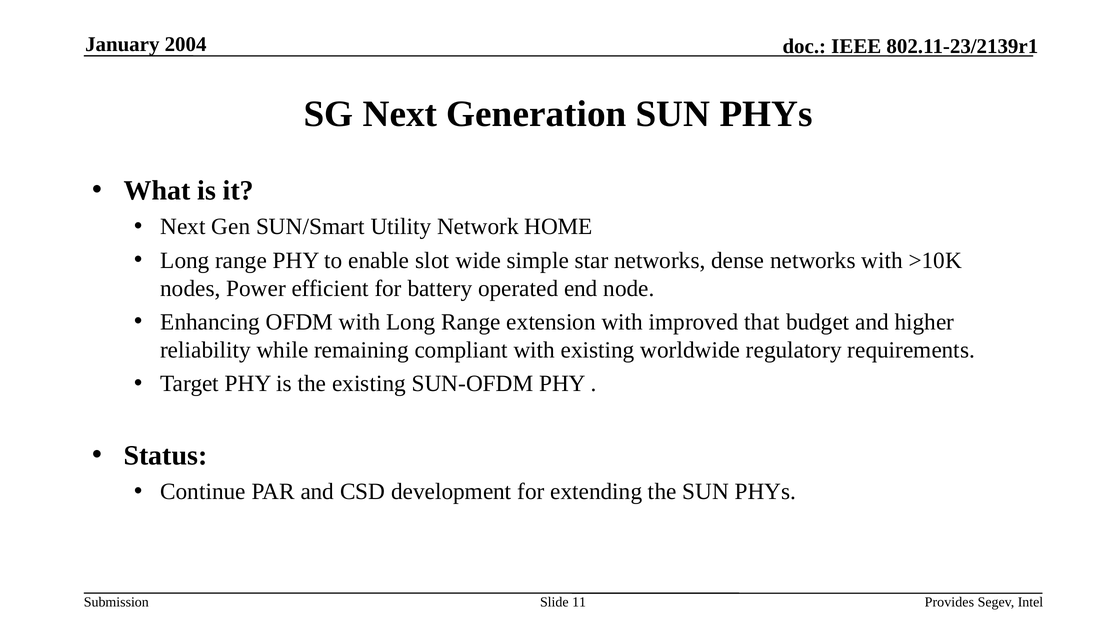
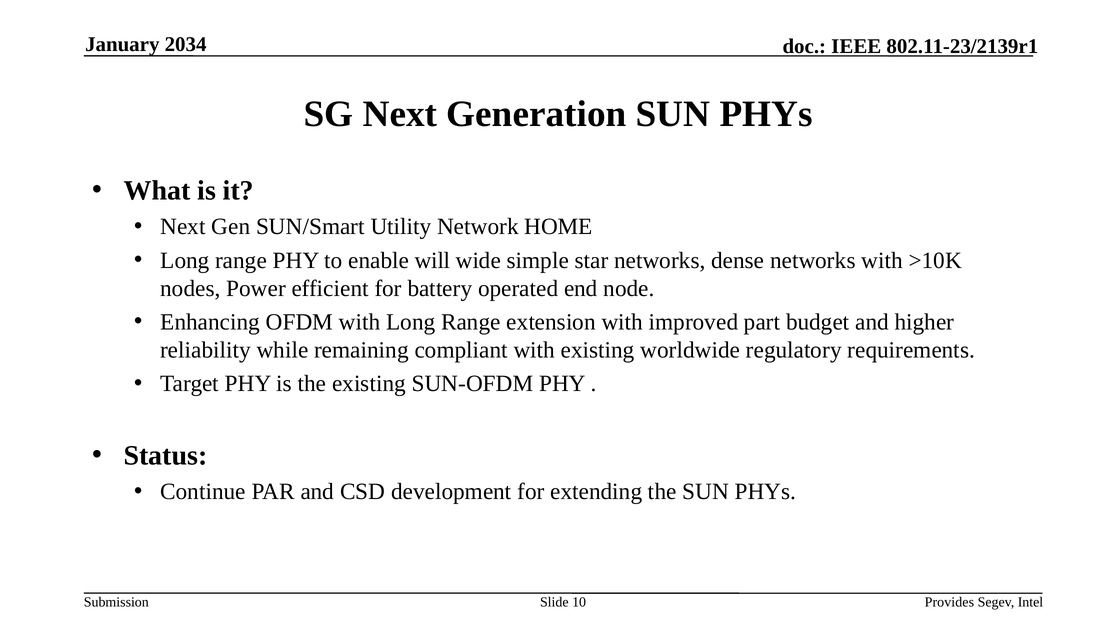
2004: 2004 -> 2034
slot: slot -> will
that: that -> part
11: 11 -> 10
